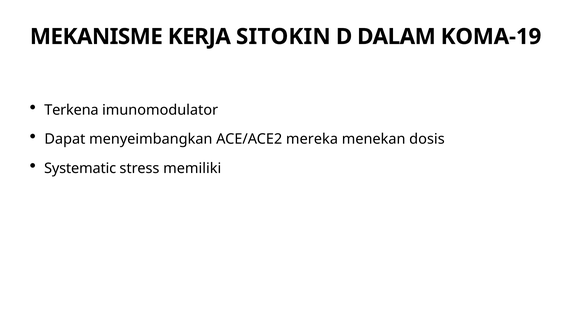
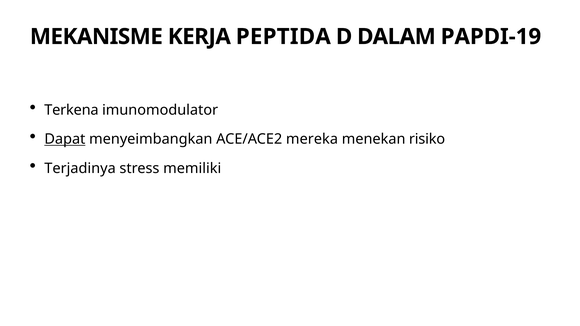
SITOKIN: SITOKIN -> PEPTIDA
KOMA-19: KOMA-19 -> PAPDI-19
Dapat underline: none -> present
dosis: dosis -> risiko
Systematic: Systematic -> Terjadinya
